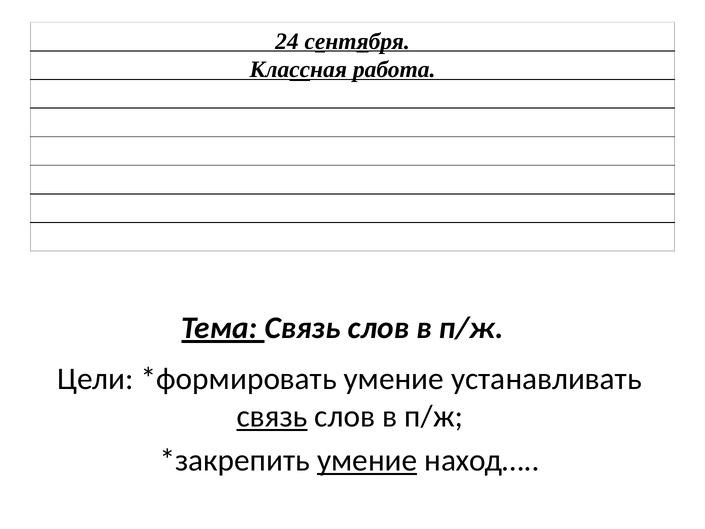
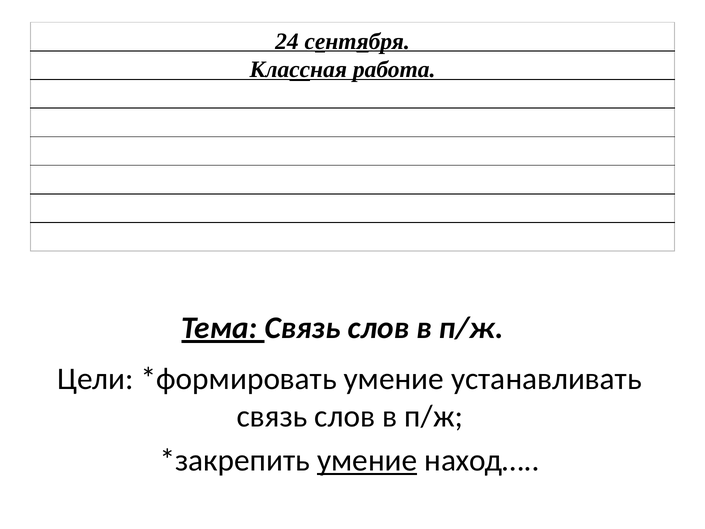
связь at (272, 416) underline: present -> none
